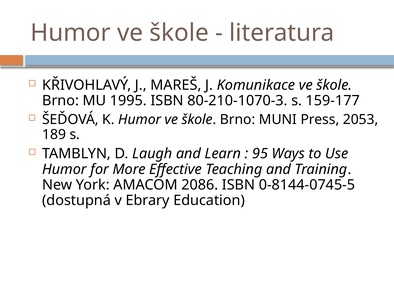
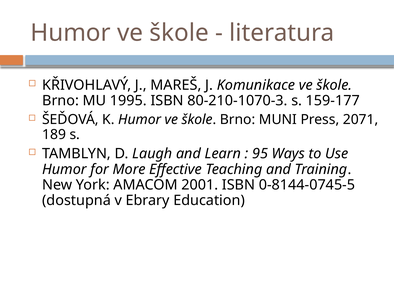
2053: 2053 -> 2071
2086: 2086 -> 2001
